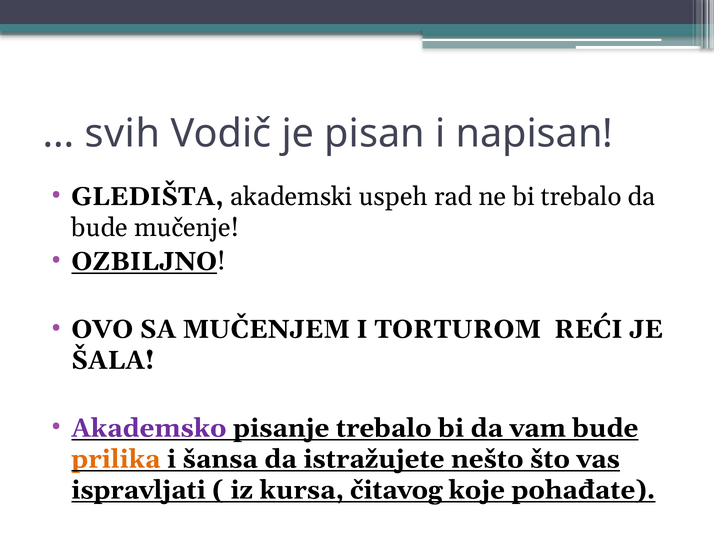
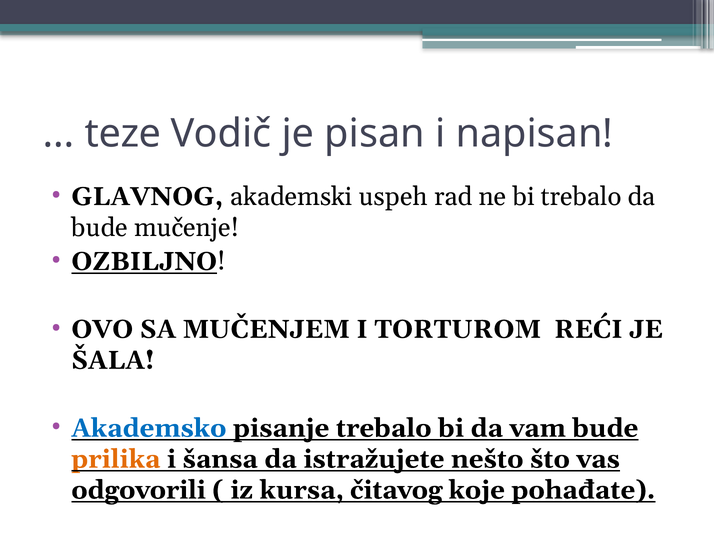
svih: svih -> teze
GLEDIŠTA: GLEDIŠTA -> GLAVNOG
Akademsko colour: purple -> blue
ispravljati: ispravljati -> odgovorili
